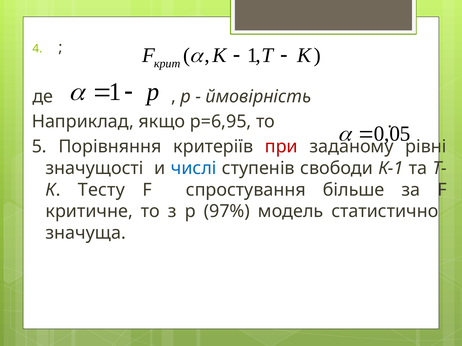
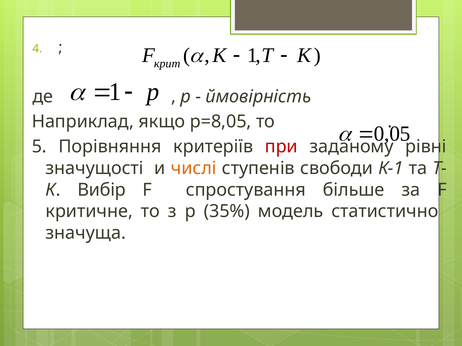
р=6,95: р=6,95 -> р=8,05
числі colour: blue -> orange
Тесту: Тесту -> Вибір
97%: 97% -> 35%
